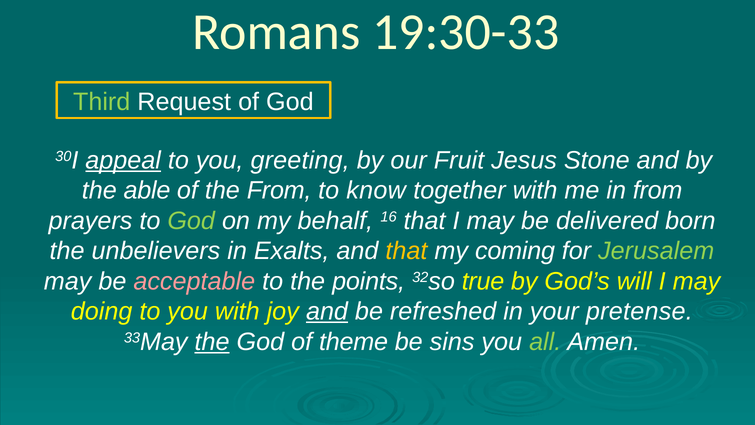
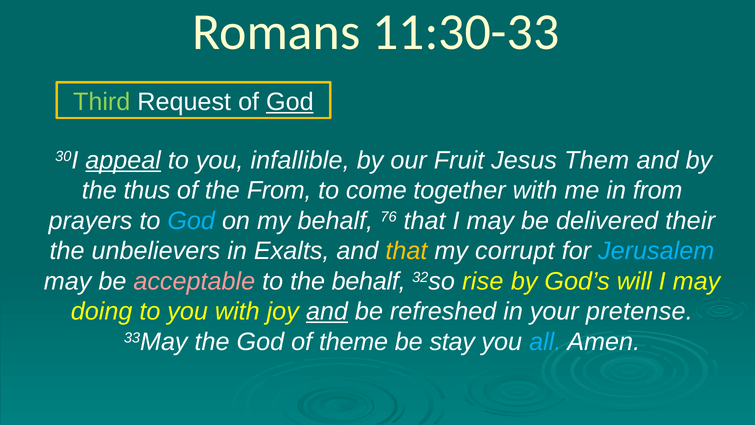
19:30-33: 19:30-33 -> 11:30-33
God at (290, 102) underline: none -> present
greeting: greeting -> infallible
Stone: Stone -> Them
able: able -> thus
know: know -> come
God at (191, 221) colour: light green -> light blue
16: 16 -> 76
born: born -> their
coming: coming -> corrupt
Jerusalem colour: light green -> light blue
the points: points -> behalf
true: true -> rise
the at (212, 341) underline: present -> none
sins: sins -> stay
all colour: light green -> light blue
